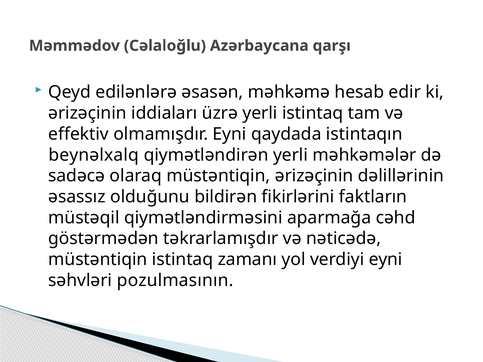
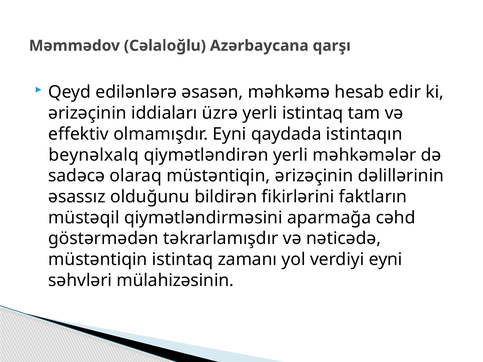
pozulmasının: pozulmasının -> mülahizəsinin
